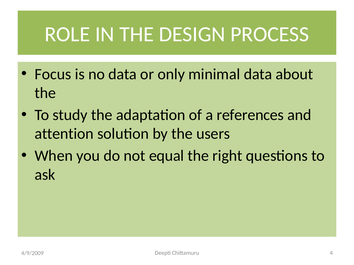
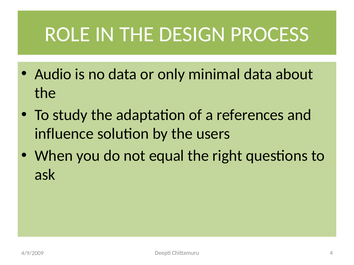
Focus: Focus -> Audio
attention: attention -> influence
